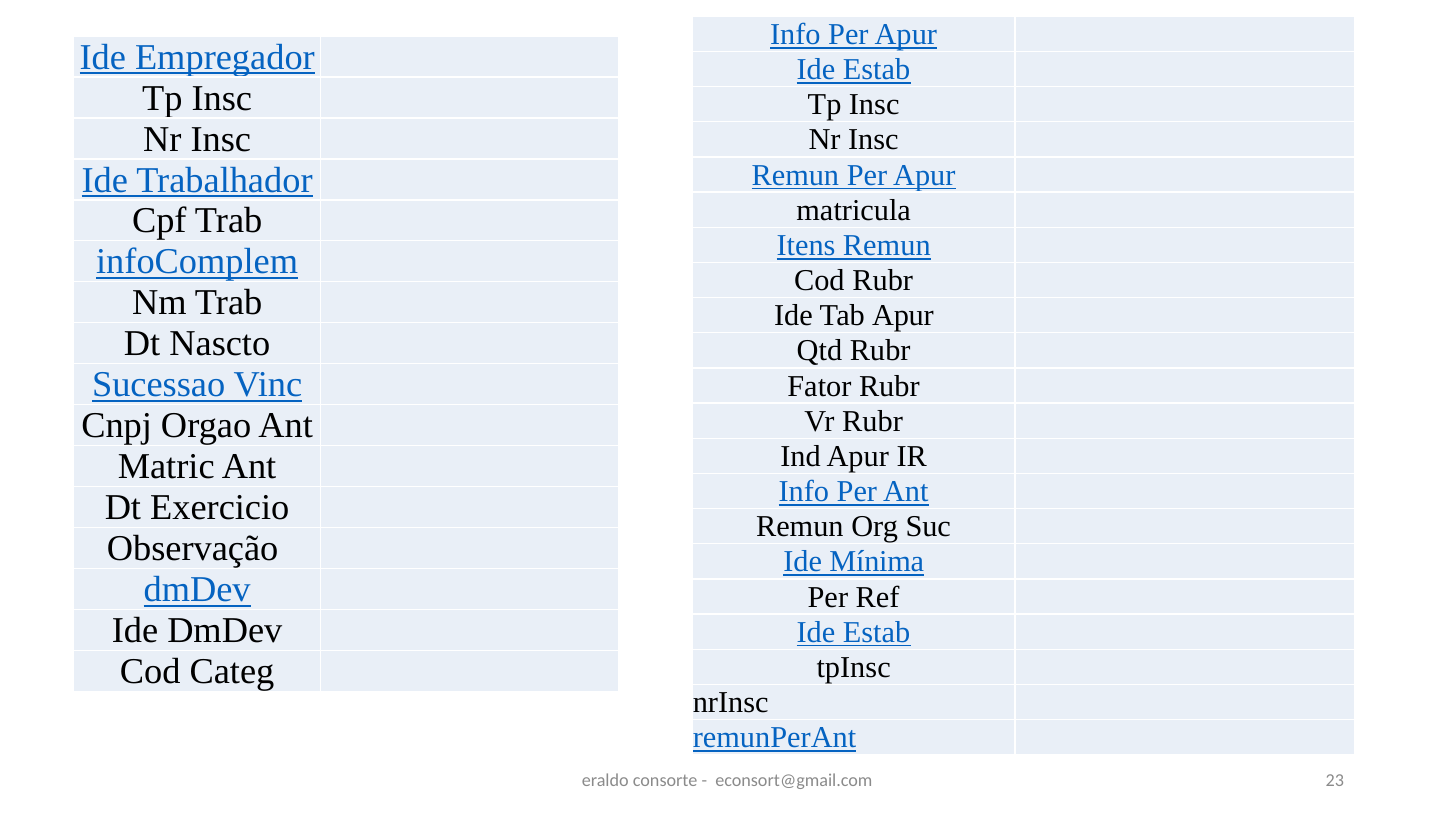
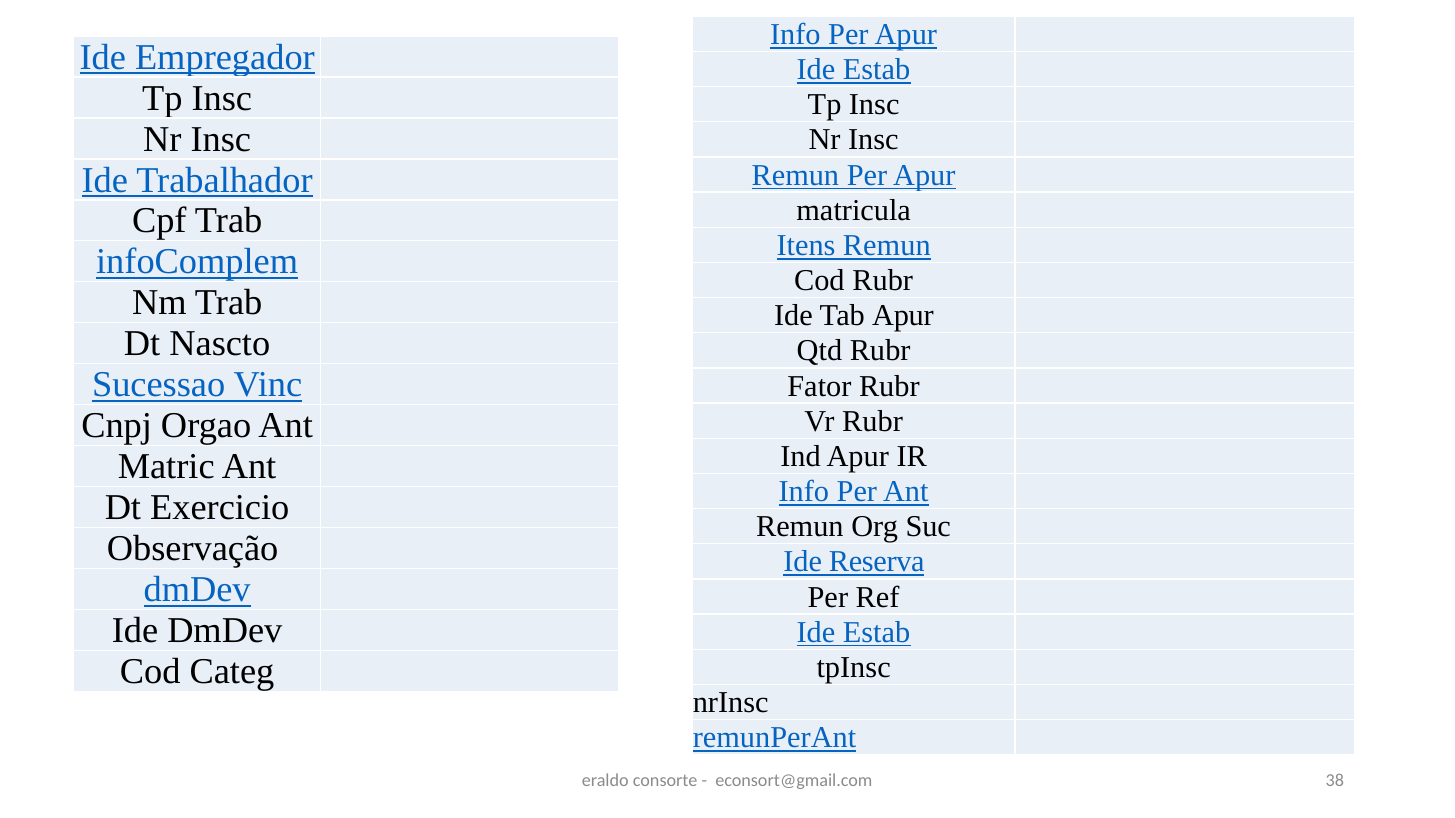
Mínima: Mínima -> Reserva
23: 23 -> 38
